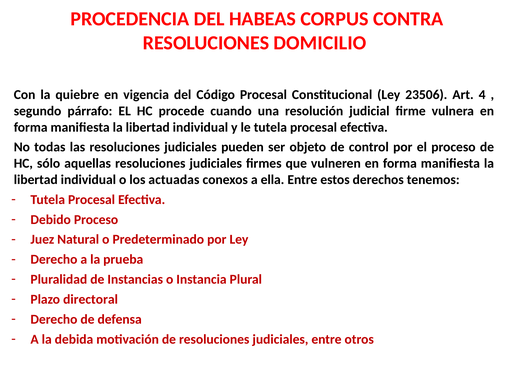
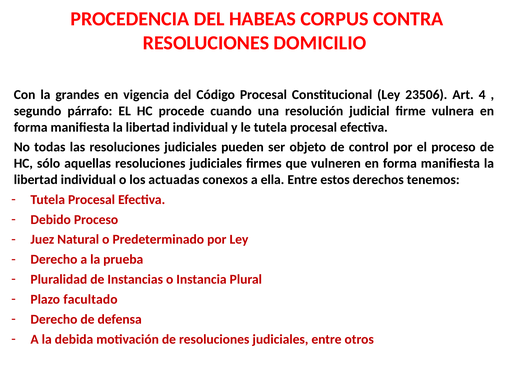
quiebre: quiebre -> grandes
directoral: directoral -> facultado
